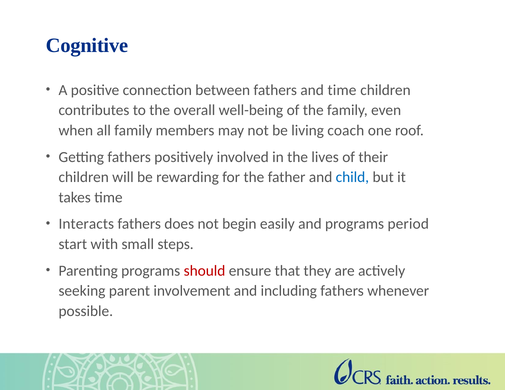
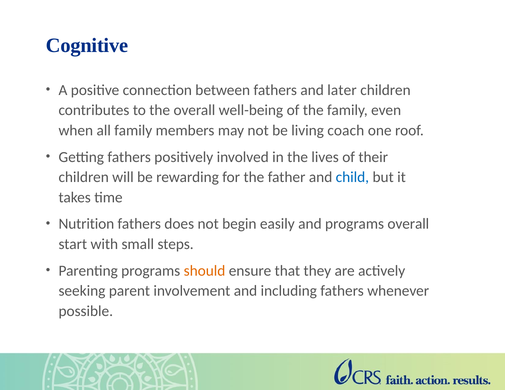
and time: time -> later
Interacts: Interacts -> Nutrition
programs period: period -> overall
should colour: red -> orange
